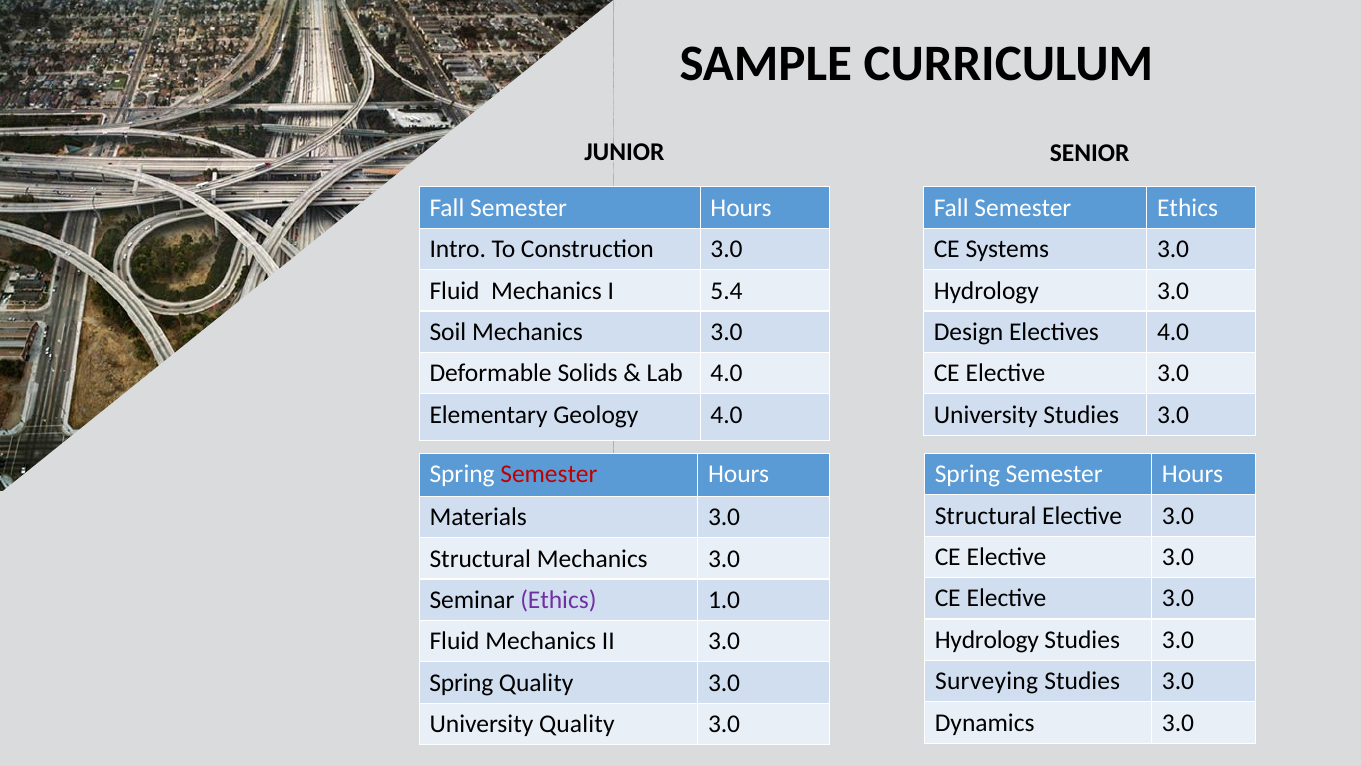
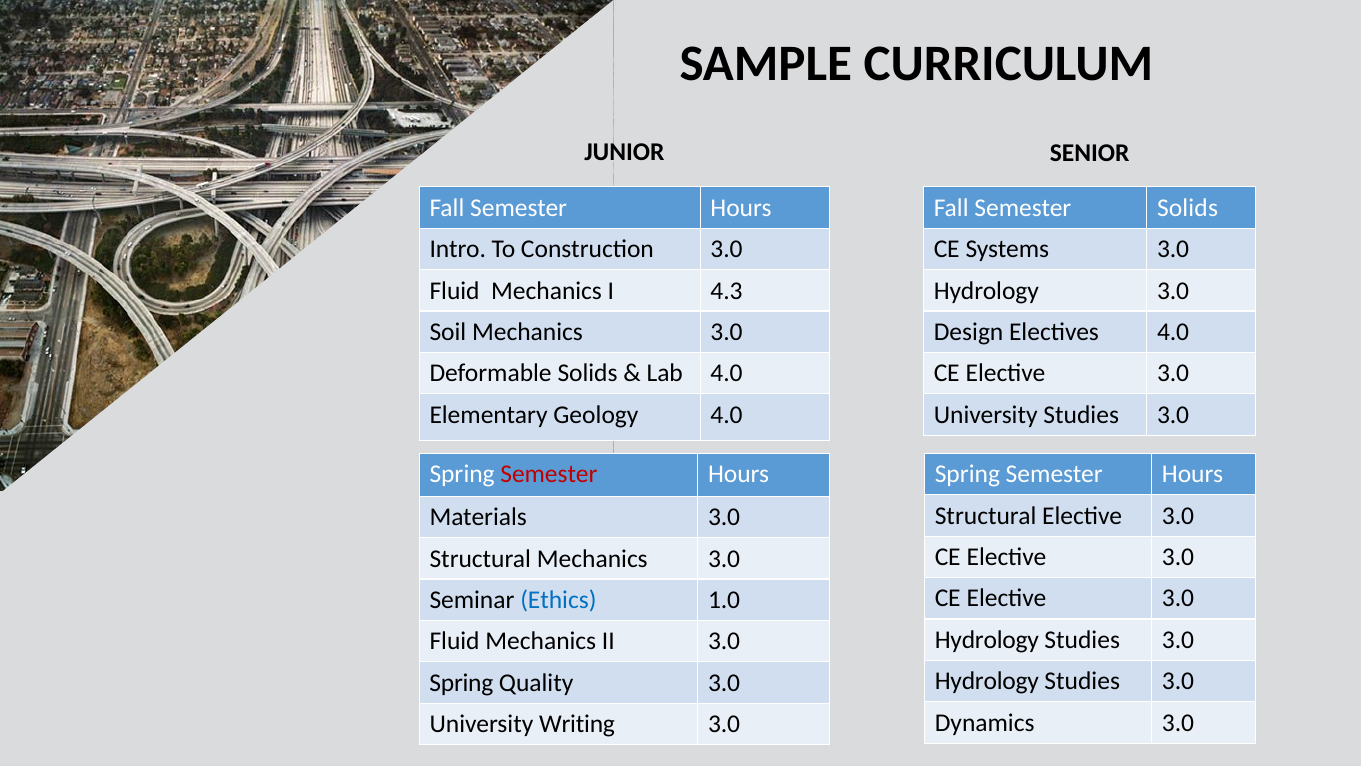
Semester Ethics: Ethics -> Solids
5.4: 5.4 -> 4.3
Ethics at (558, 600) colour: purple -> blue
Surveying at (987, 681): Surveying -> Hydrology
University Quality: Quality -> Writing
